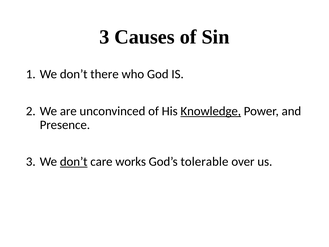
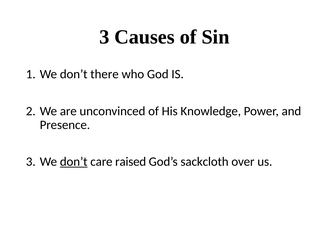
Knowledge underline: present -> none
works: works -> raised
tolerable: tolerable -> sackcloth
